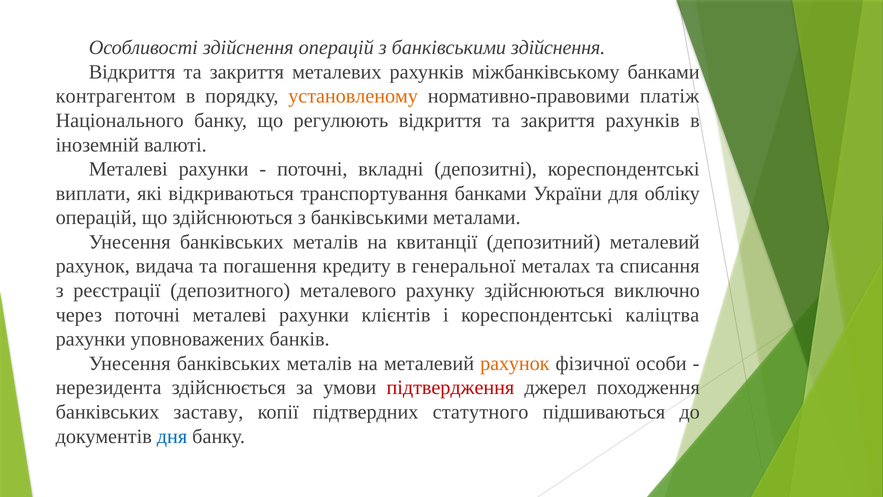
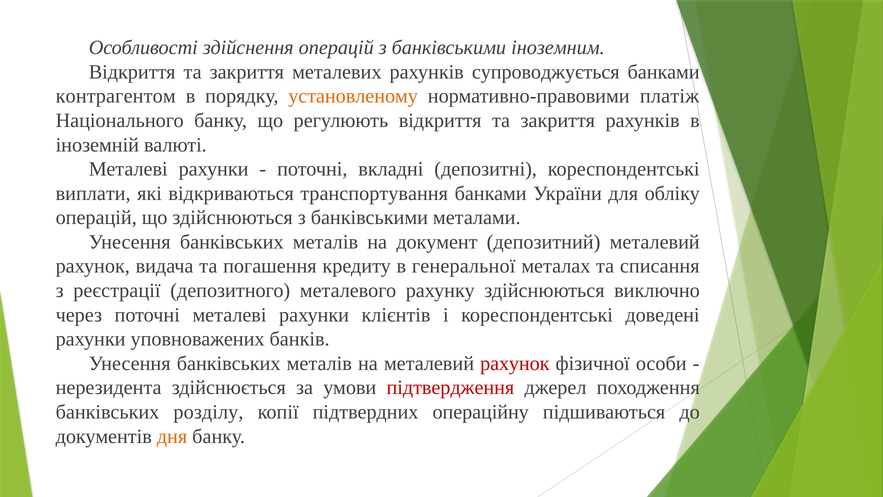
банківськими здійснення: здійснення -> іноземним
міжбанківському: міжбанківському -> супроводжується
квитанції: квитанції -> документ
каліцтва: каліцтва -> доведені
рахунок at (515, 363) colour: orange -> red
заставу: заставу -> розділу
статутного: статутного -> операційну
дня colour: blue -> orange
